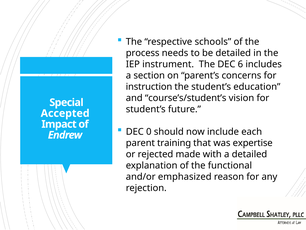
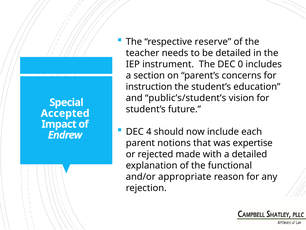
schools: schools -> reserve
process: process -> teacher
6: 6 -> 0
course’s/student’s: course’s/student’s -> public’s/student’s
0: 0 -> 4
training: training -> notions
emphasized: emphasized -> appropriate
